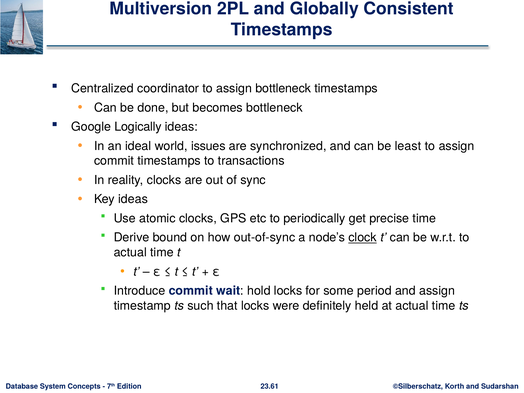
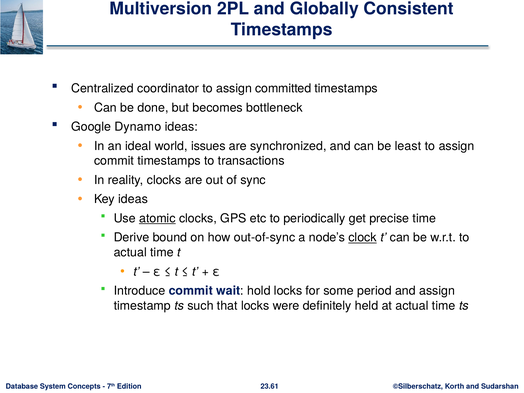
assign bottleneck: bottleneck -> committed
Logically: Logically -> Dynamo
atomic underline: none -> present
